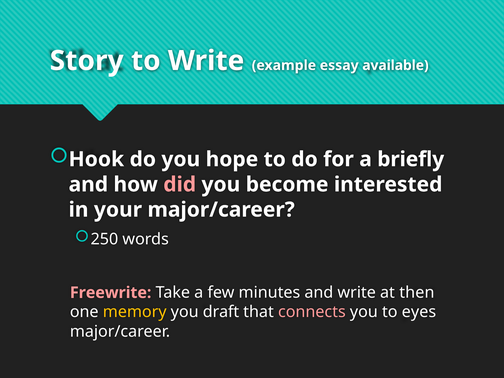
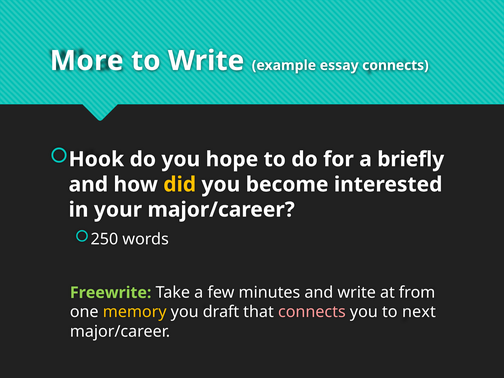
Story: Story -> More
essay available: available -> connects
did colour: pink -> yellow
Freewrite colour: pink -> light green
then: then -> from
eyes: eyes -> next
